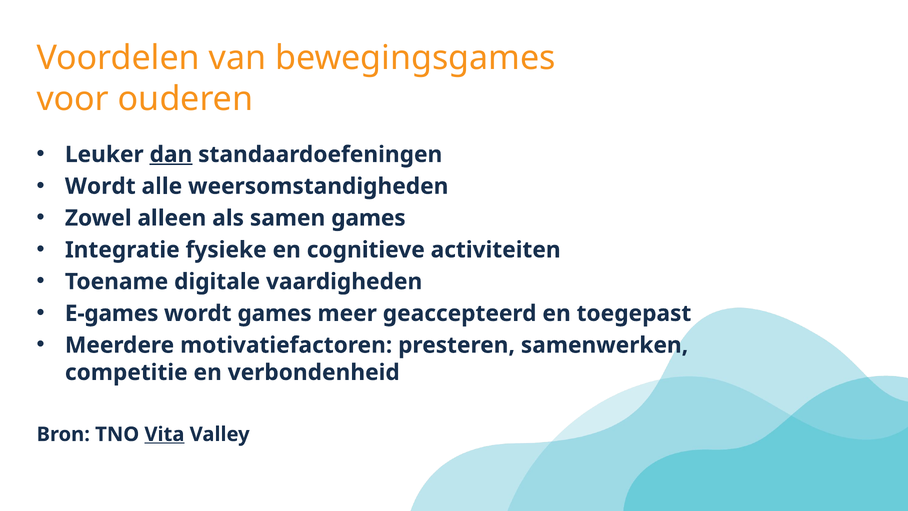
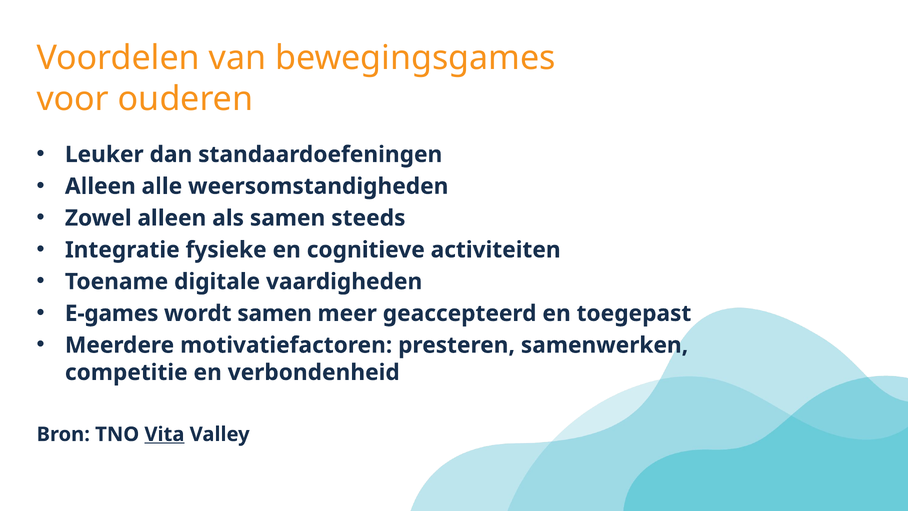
dan underline: present -> none
Wordt at (100, 186): Wordt -> Alleen
samen games: games -> steeds
wordt games: games -> samen
